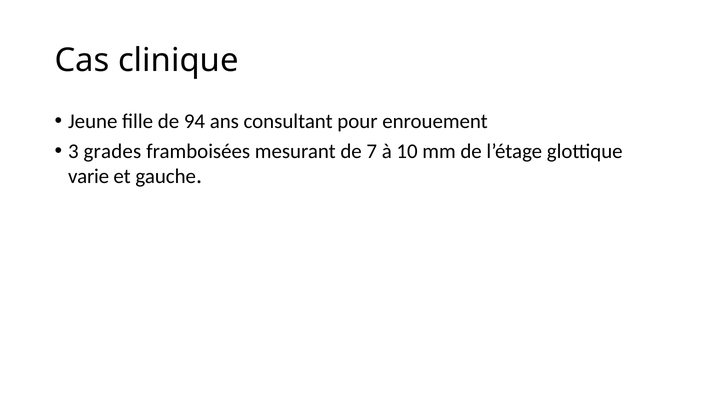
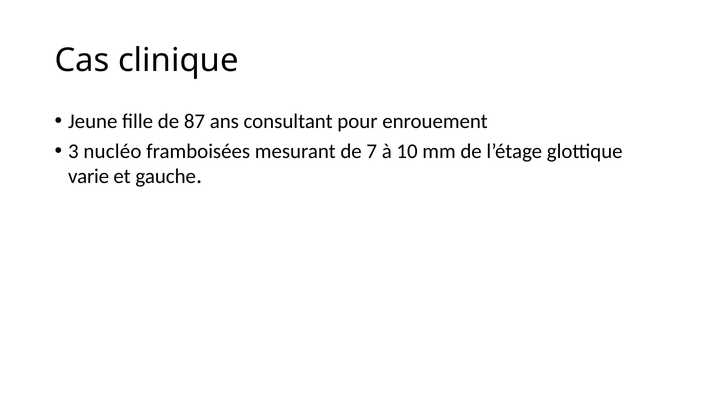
94: 94 -> 87
grades: grades -> nucléo
